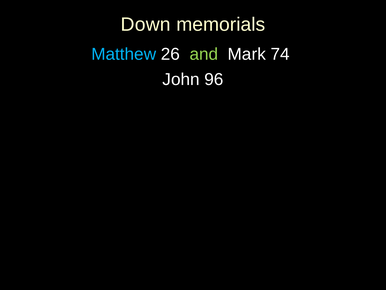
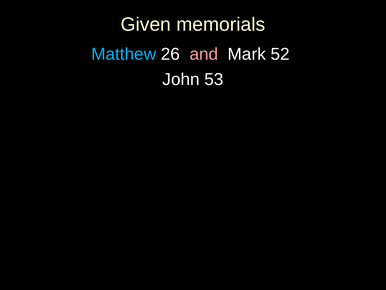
Down: Down -> Given
and colour: light green -> pink
74: 74 -> 52
96: 96 -> 53
